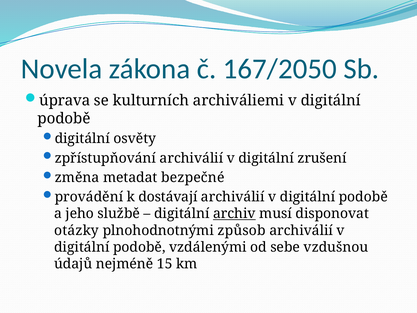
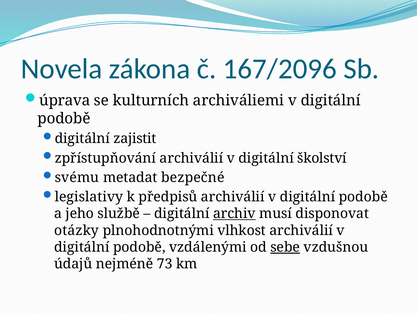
167/2050: 167/2050 -> 167/2096
osvěty: osvěty -> zajistit
zrušení: zrušení -> školství
změna: změna -> svému
provádění: provádění -> legislativy
dostávají: dostávají -> předpisů
způsob: způsob -> vlhkost
sebe underline: none -> present
15: 15 -> 73
